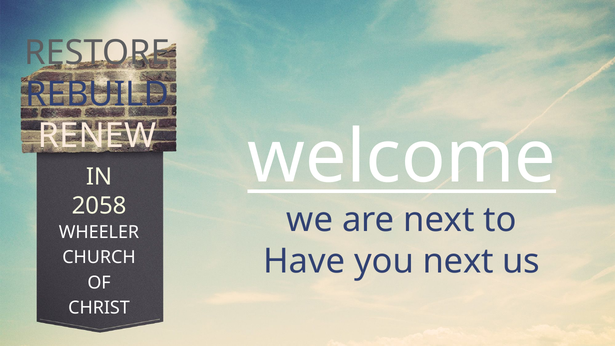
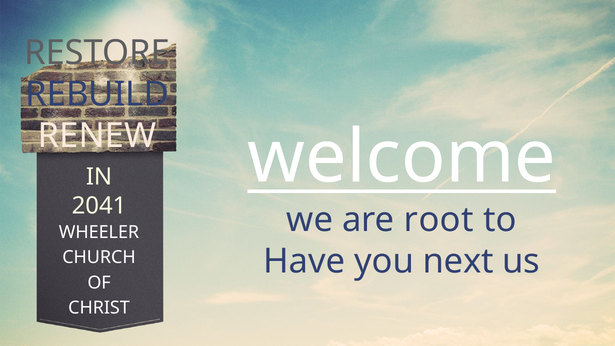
2058: 2058 -> 2041
are next: next -> root
